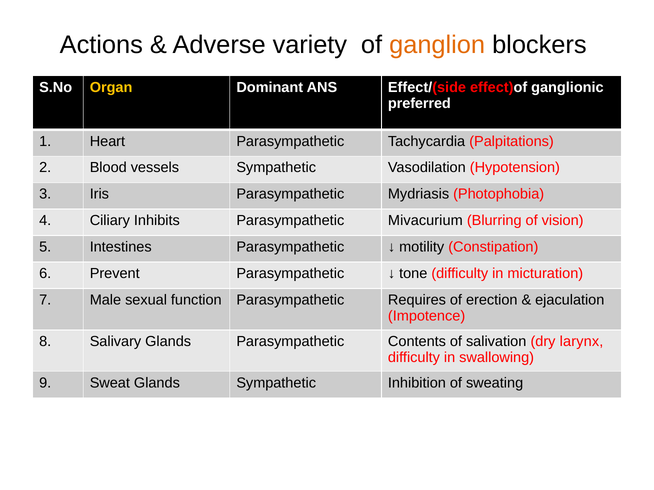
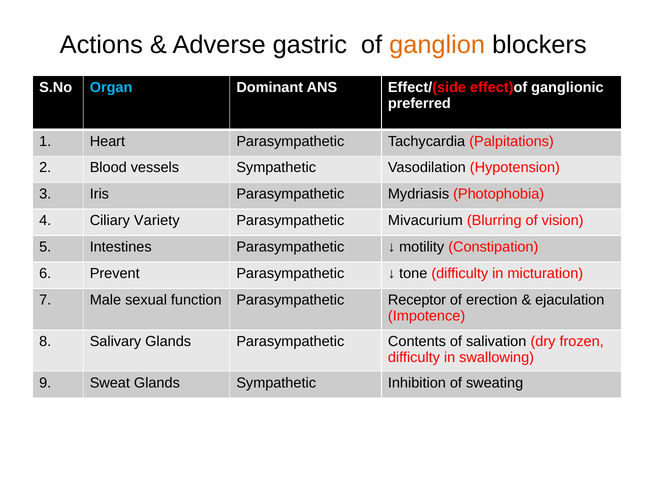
variety: variety -> gastric
Organ colour: yellow -> light blue
Inhibits: Inhibits -> Variety
Requires: Requires -> Receptor
larynx: larynx -> frozen
